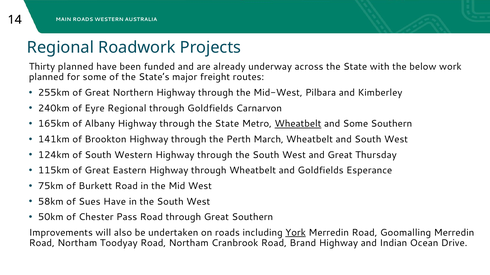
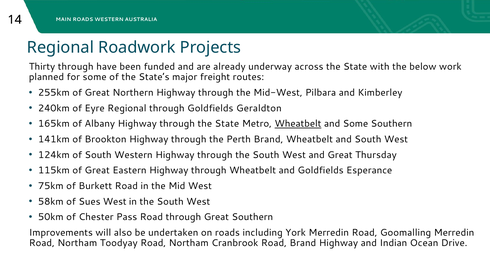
Thirty planned: planned -> through
Carnarvon: Carnarvon -> Geraldton
Perth March: March -> Brand
Sues Have: Have -> West
York underline: present -> none
